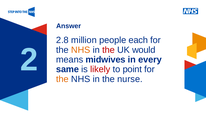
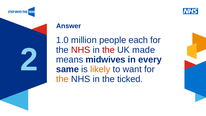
2.8: 2.8 -> 1.0
NHS at (81, 50) colour: orange -> red
would: would -> made
likely colour: red -> orange
point: point -> want
nurse: nurse -> ticked
